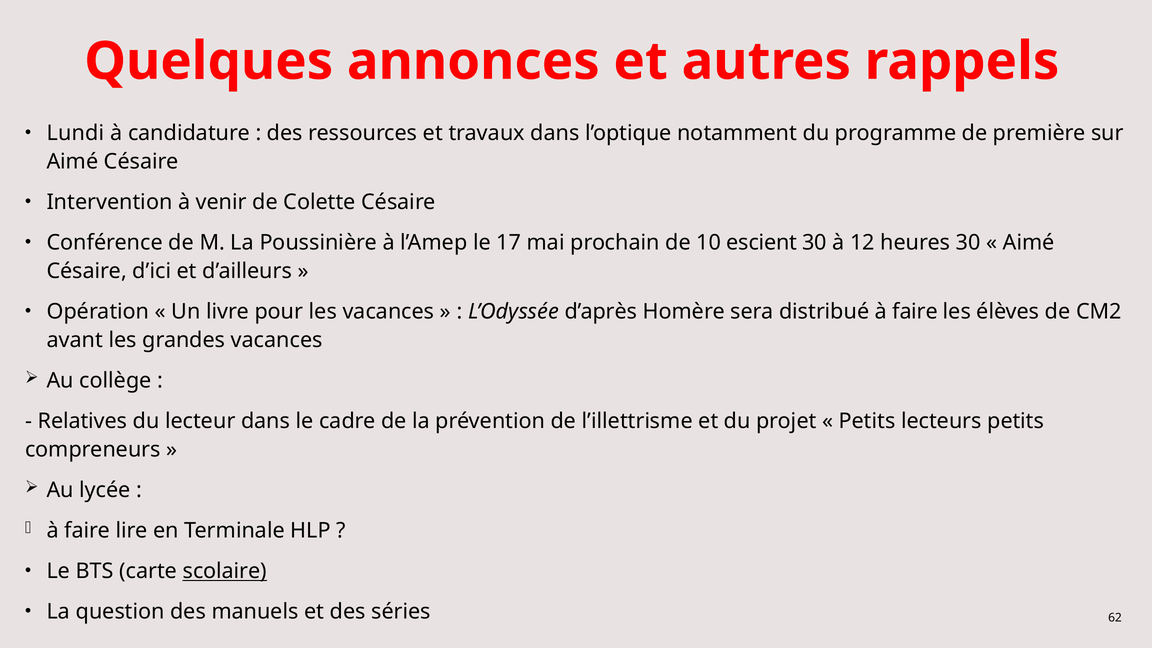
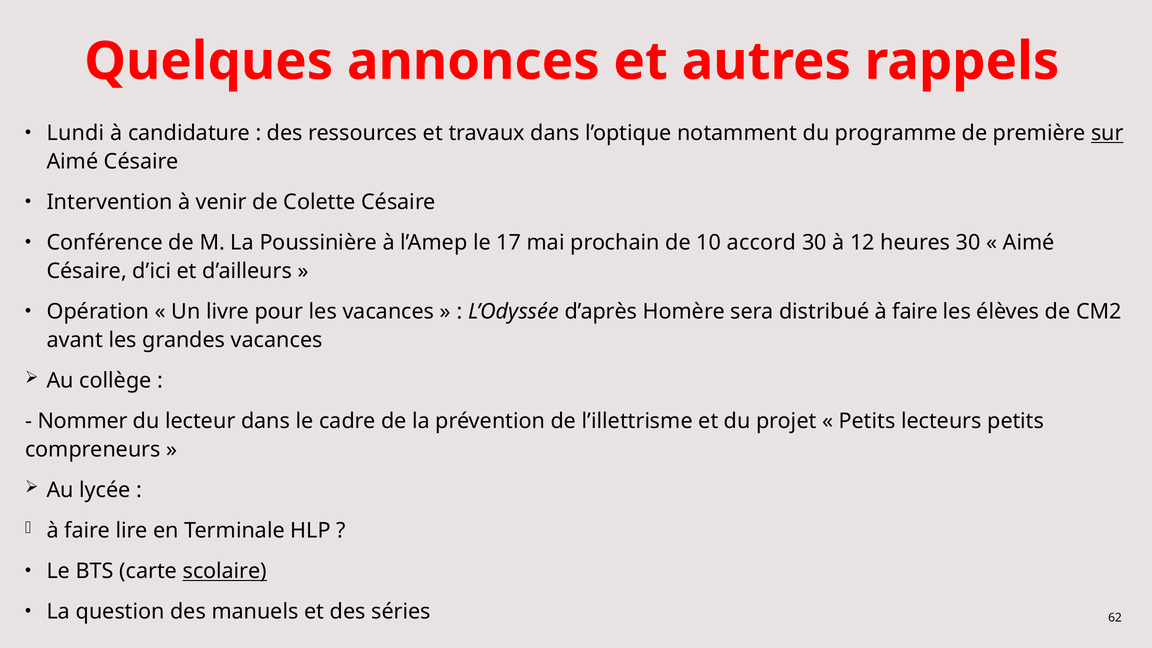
sur underline: none -> present
escient: escient -> accord
Relatives: Relatives -> Nommer
